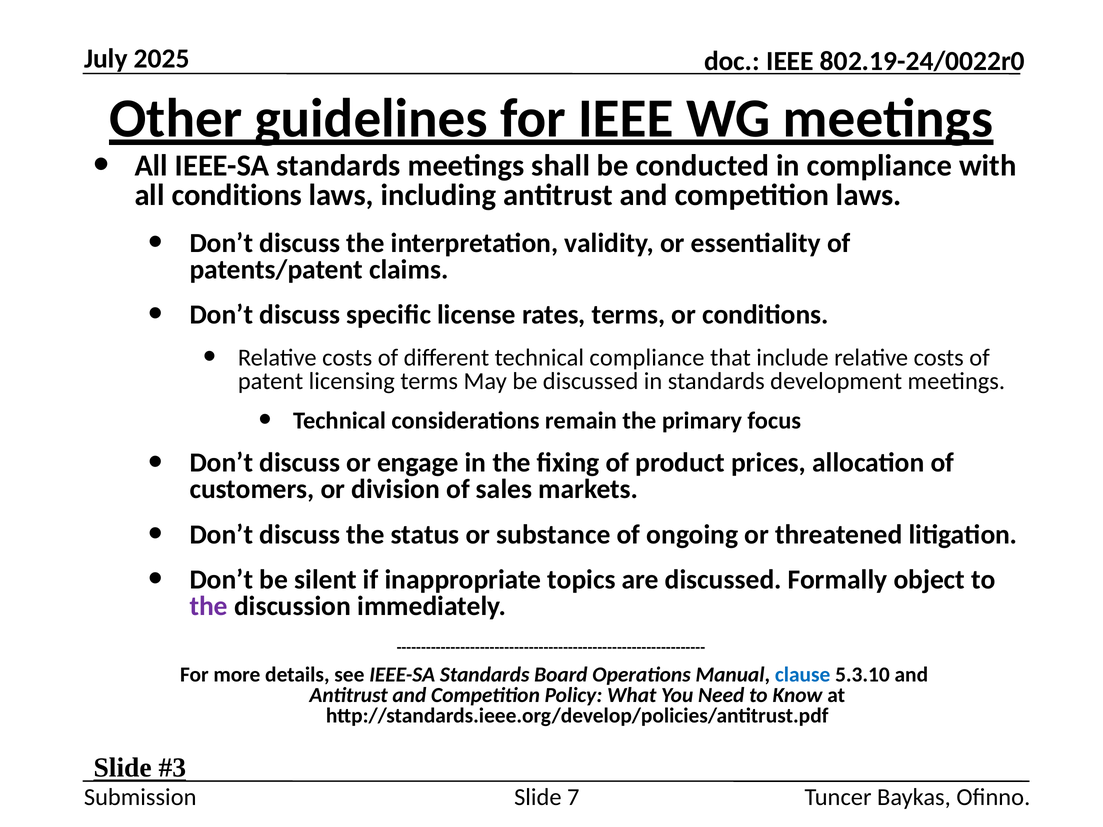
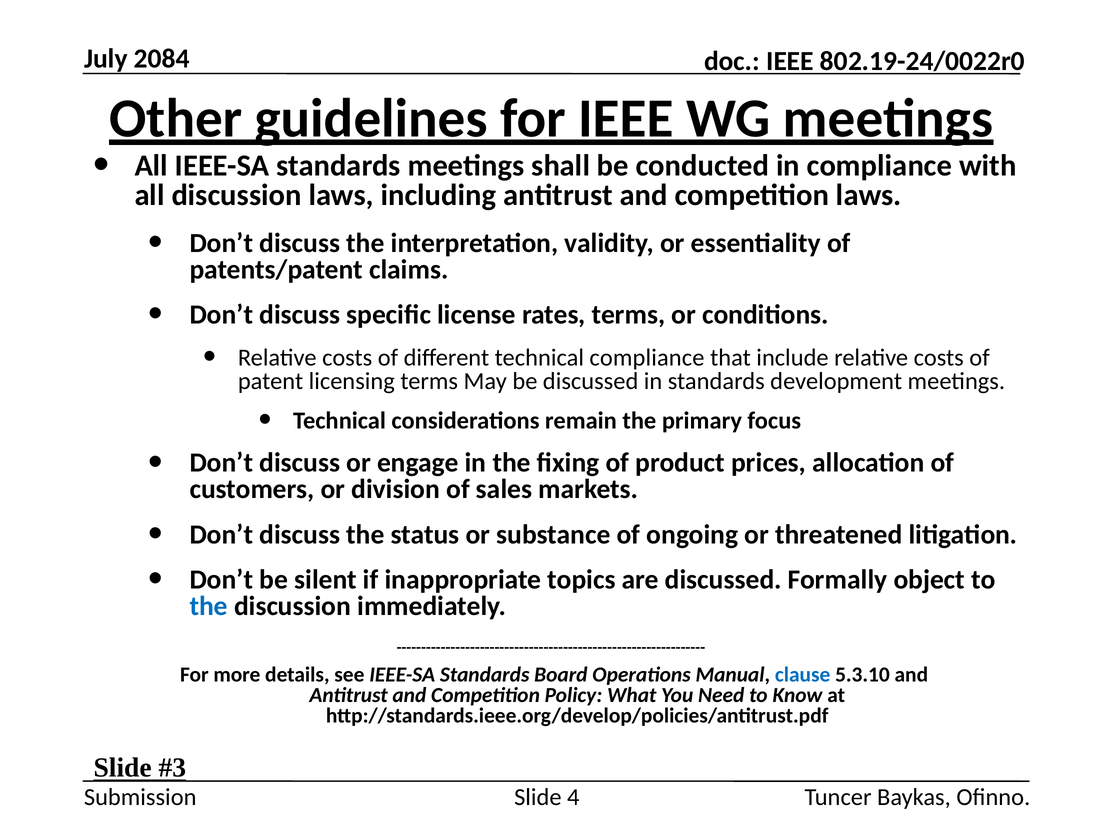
2025: 2025 -> 2084
all conditions: conditions -> discussion
the at (209, 606) colour: purple -> blue
7: 7 -> 4
